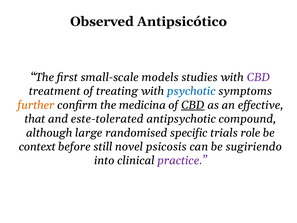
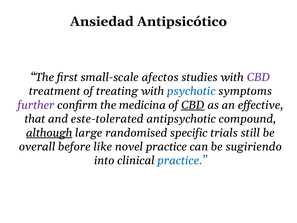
Observed: Observed -> Ansiedad
models: models -> afectos
further colour: orange -> purple
although underline: none -> present
role: role -> still
context: context -> overall
still: still -> like
novel psicosis: psicosis -> practice
practice at (182, 160) colour: purple -> blue
